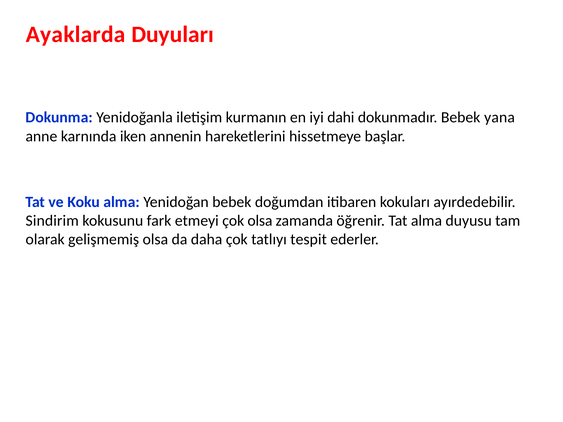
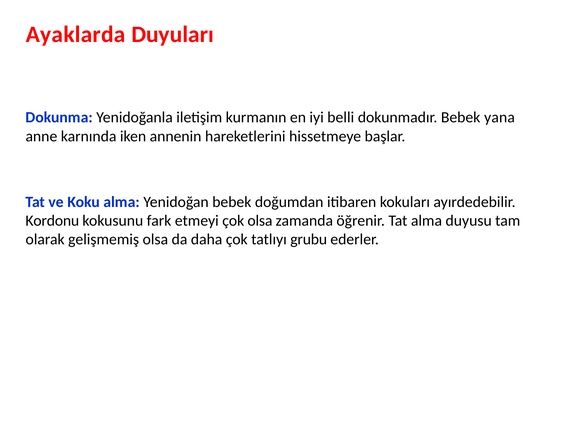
dahi: dahi -> belli
Sindirim: Sindirim -> Kordonu
tespit: tespit -> grubu
